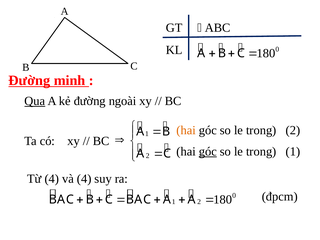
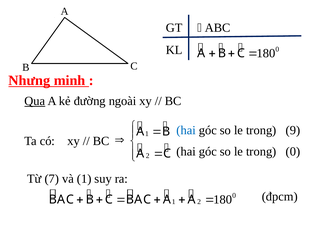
Đường at (29, 80): Đường -> Nhưng
hai at (186, 130) colour: orange -> blue
trong 2: 2 -> 9
góc at (208, 152) underline: present -> none
trong 1: 1 -> 0
Từ 4: 4 -> 7
và 4: 4 -> 1
